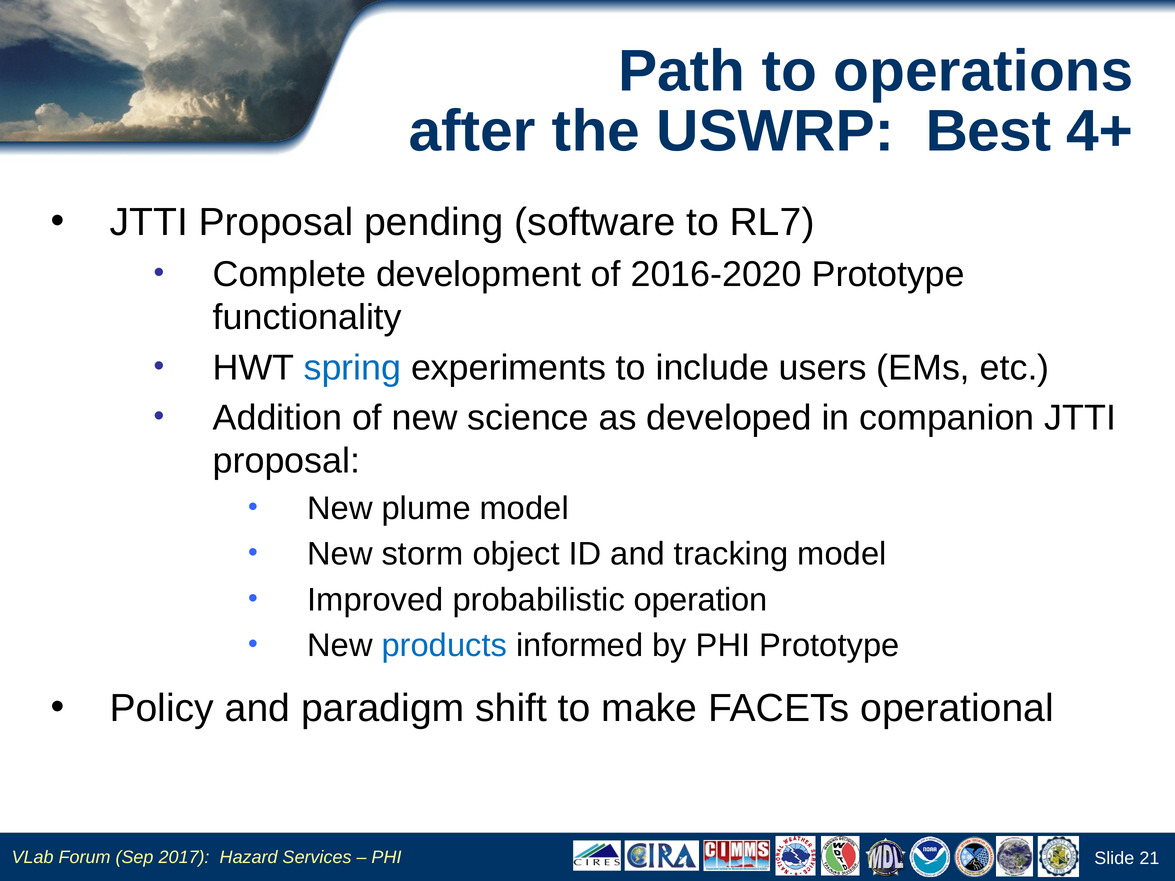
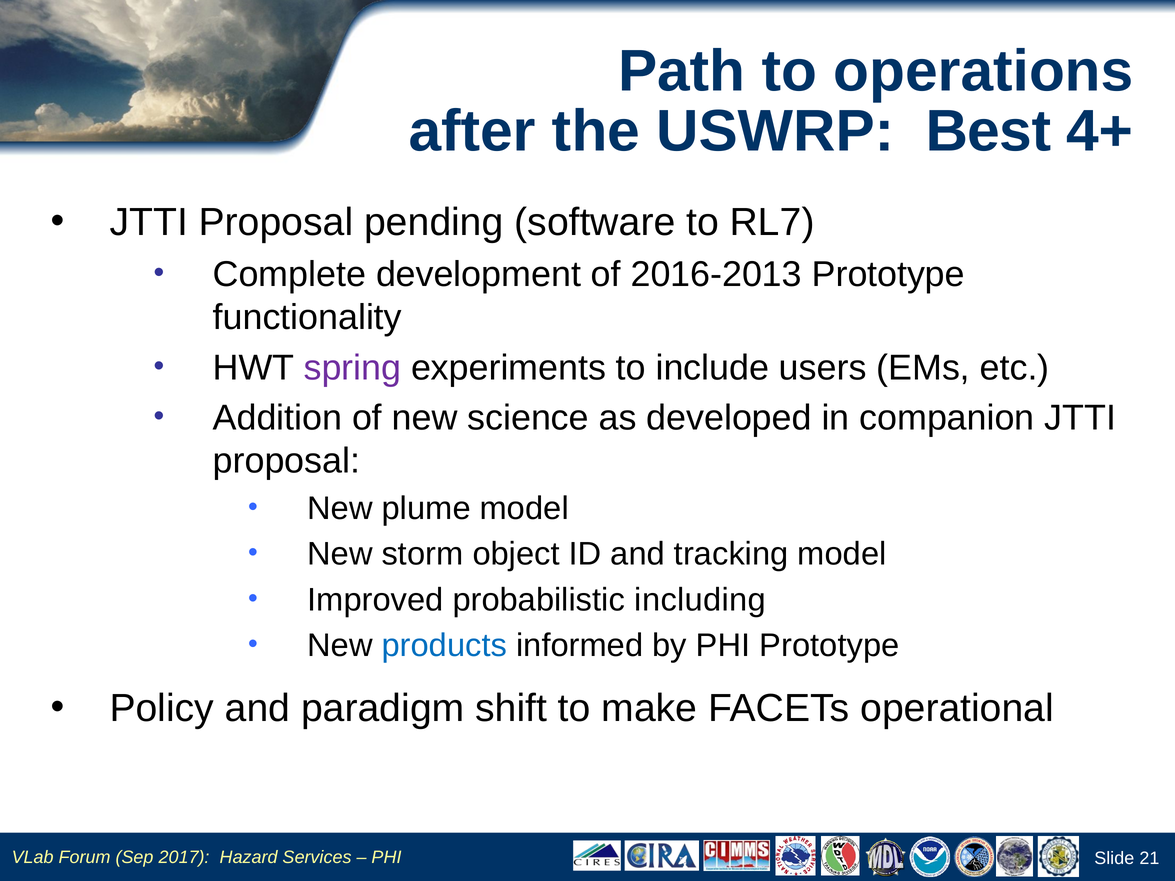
2016-2020: 2016-2020 -> 2016-2013
spring colour: blue -> purple
operation: operation -> including
